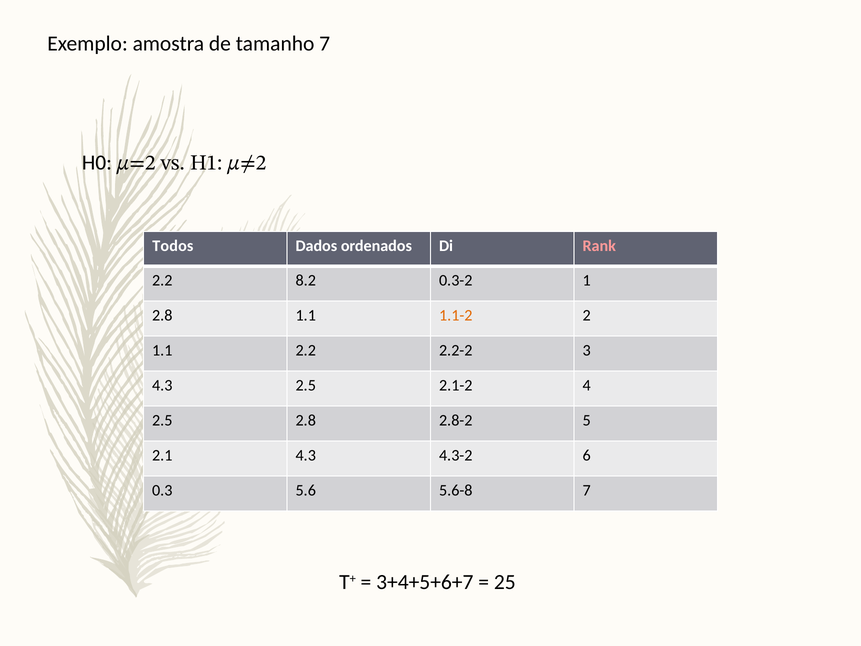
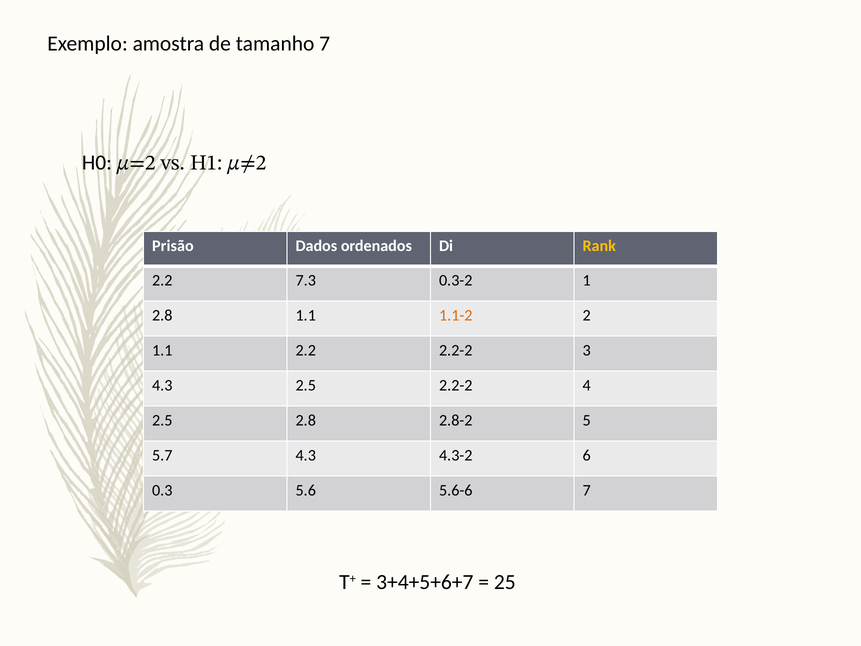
Todos: Todos -> Prisão
Rank colour: pink -> yellow
8.2: 8.2 -> 7.3
2.5 2.1-2: 2.1-2 -> 2.2-2
2.1: 2.1 -> 5.7
5.6-8: 5.6-8 -> 5.6-6
